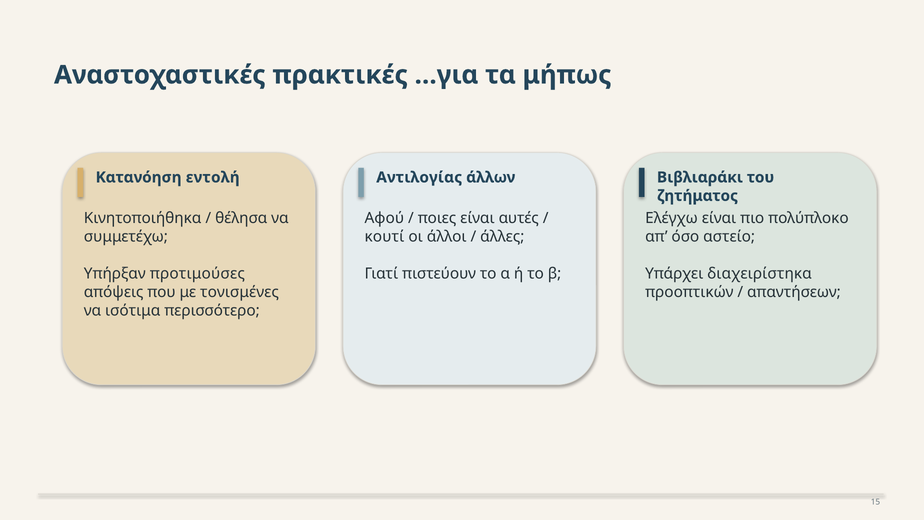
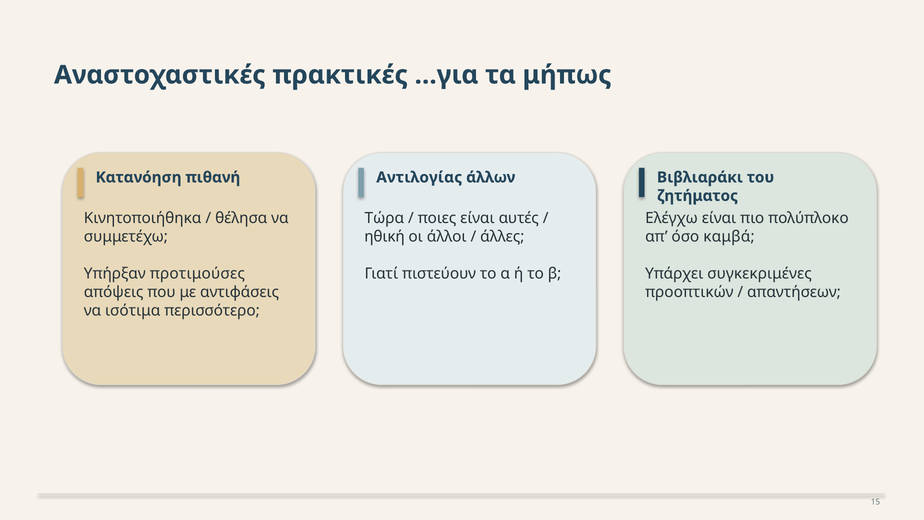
εντολή: εντολή -> πιθανή
Αφού: Αφού -> Τώρα
κουτί: κουτί -> ηθική
αστείο: αστείο -> καμβά
διαχειρίστηκα: διαχειρίστηκα -> συγκεκριμένες
τονισμένες: τονισμένες -> αντιφάσεις
